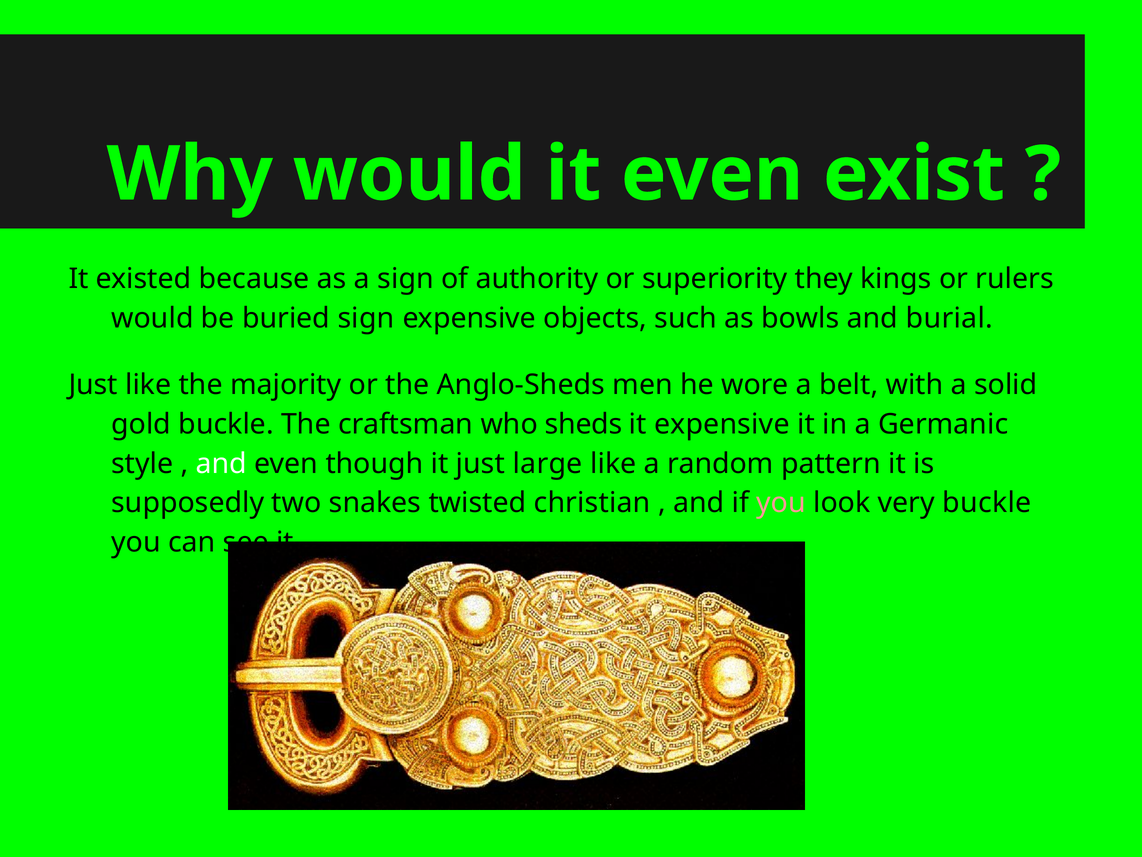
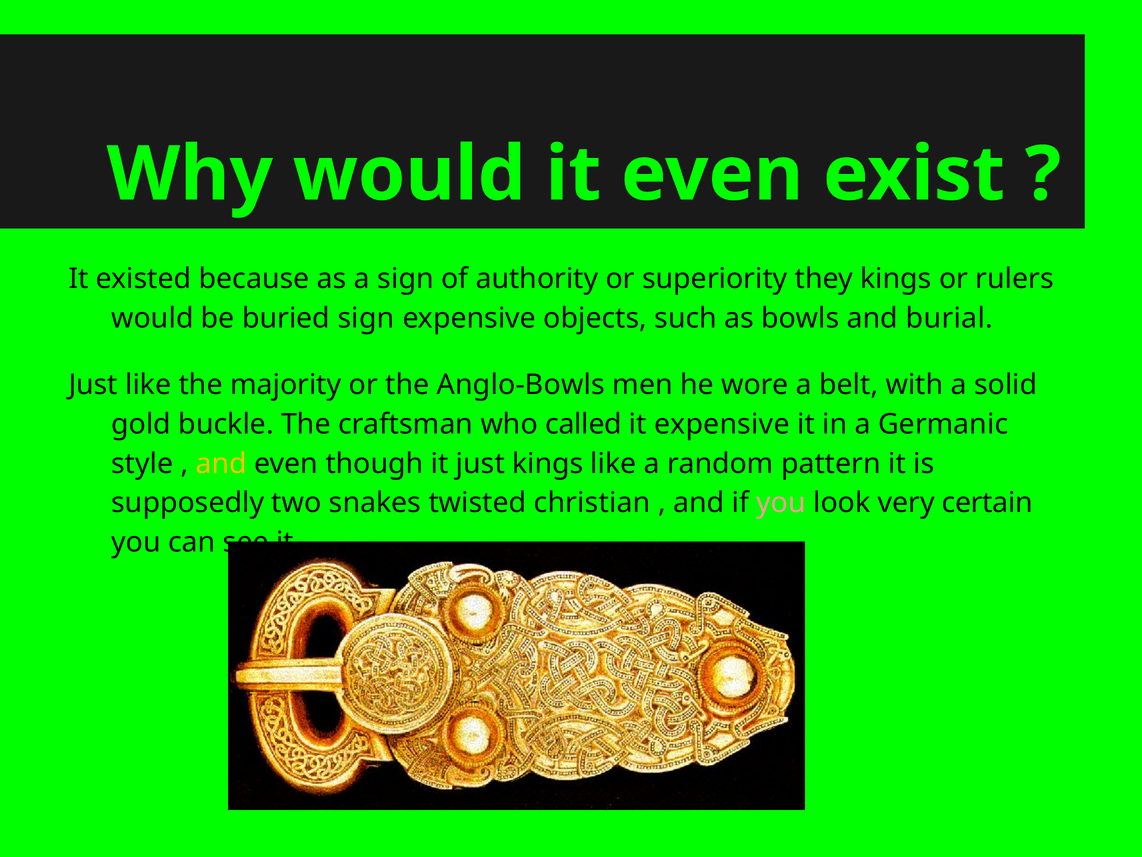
Anglo-Sheds: Anglo-Sheds -> Anglo-Bowls
sheds: sheds -> called
and at (221, 463) colour: white -> yellow
just large: large -> kings
very buckle: buckle -> certain
